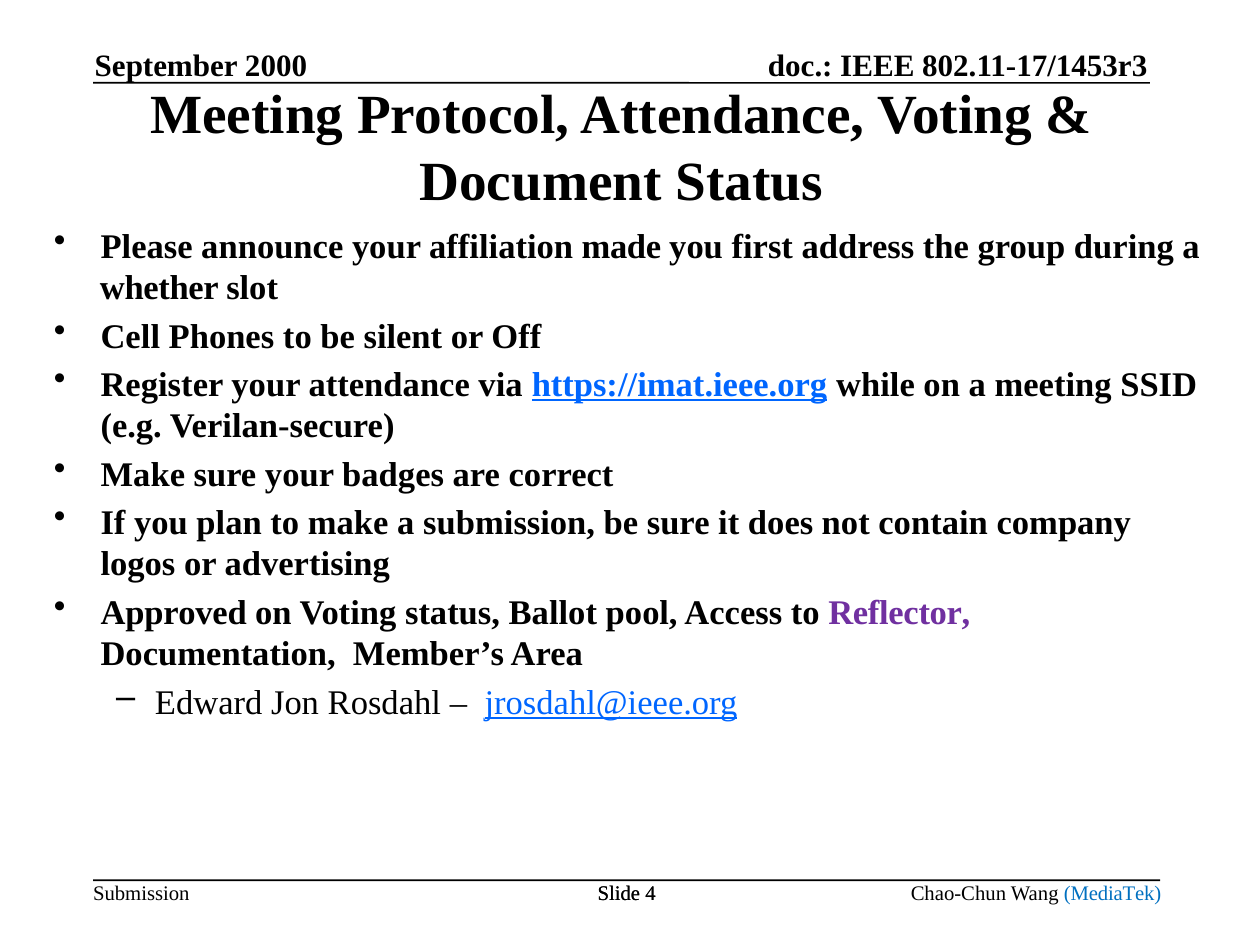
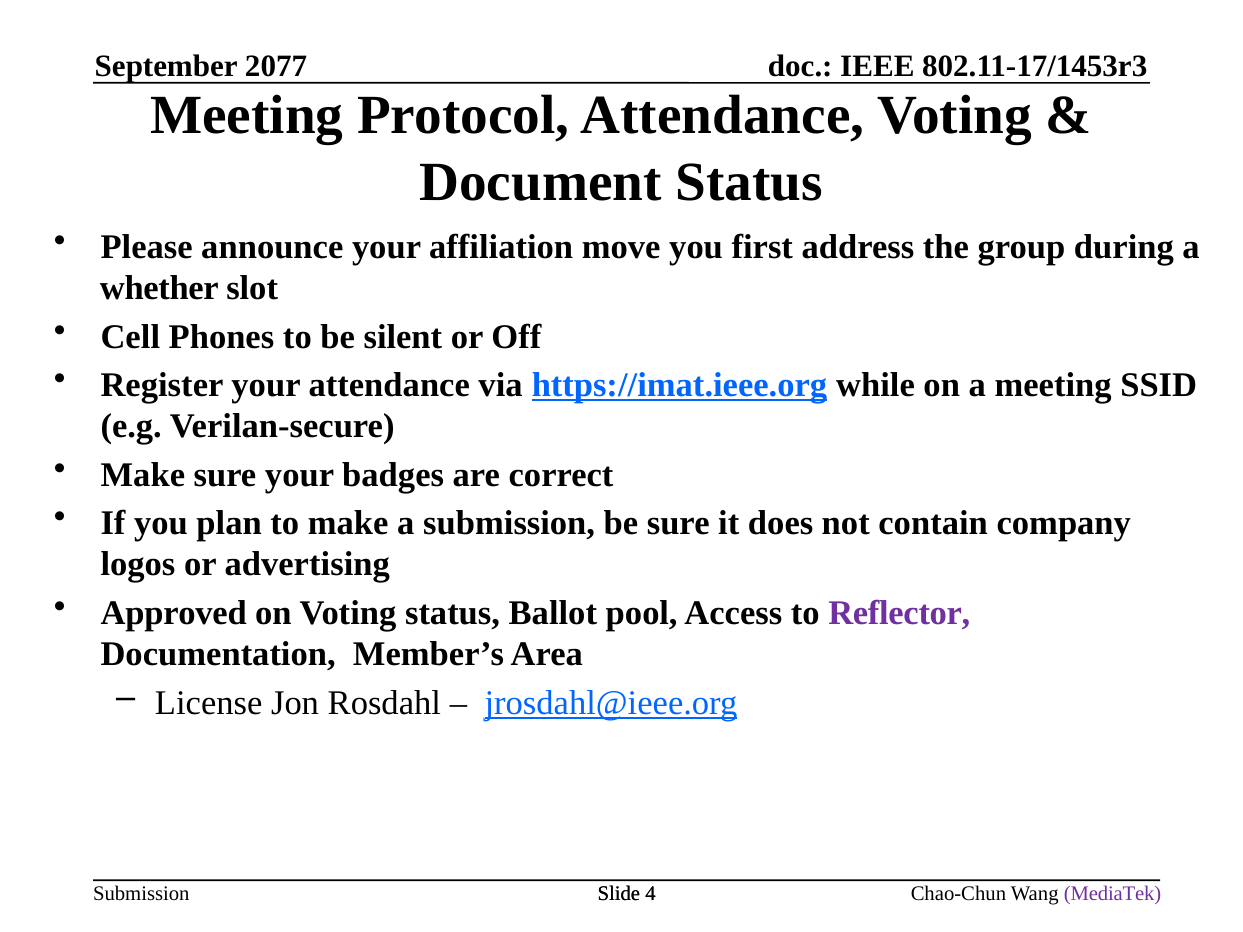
2000: 2000 -> 2077
made: made -> move
Edward: Edward -> License
MediaTek colour: blue -> purple
